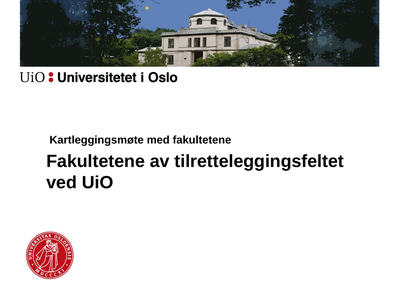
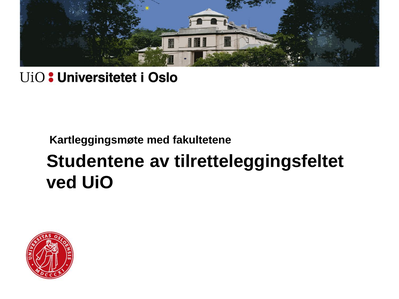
Fakultetene at (96, 162): Fakultetene -> Studentene
